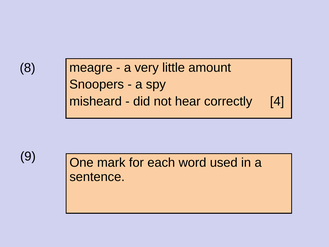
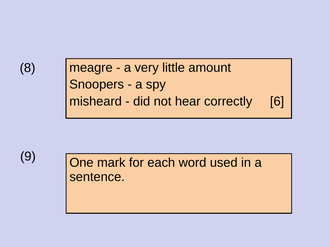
4: 4 -> 6
